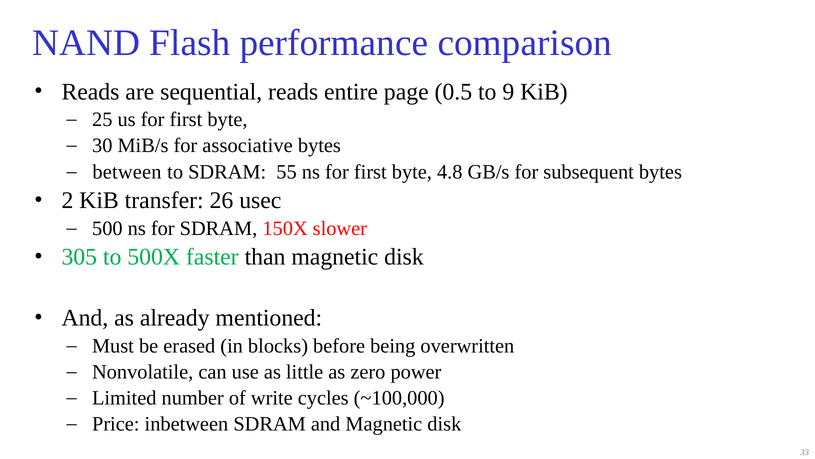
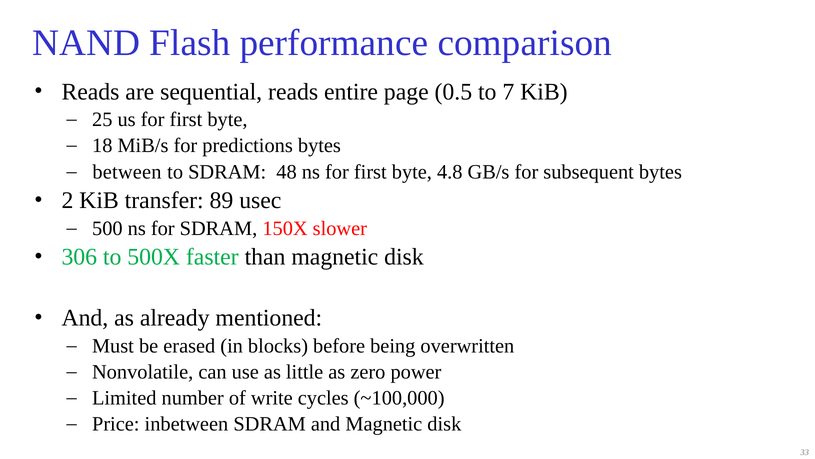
9: 9 -> 7
30: 30 -> 18
associative: associative -> predictions
55: 55 -> 48
26: 26 -> 89
305: 305 -> 306
